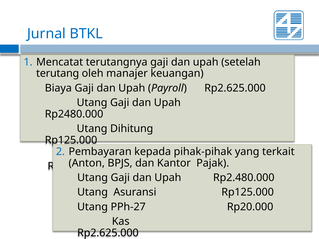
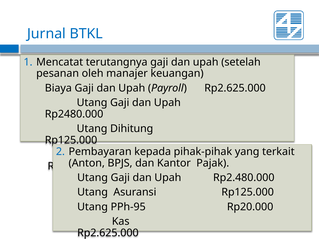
terutang: terutang -> pesanan
PPh-27: PPh-27 -> PPh-95
